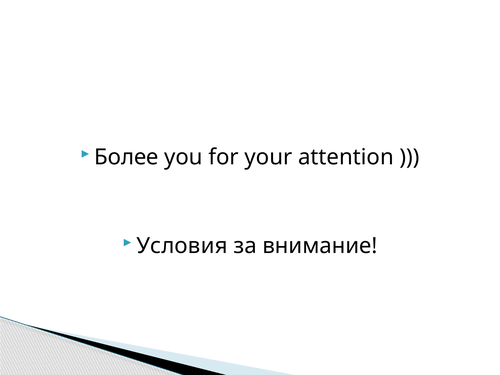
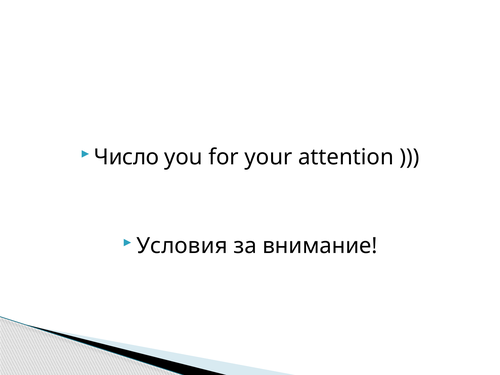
Более: Более -> Число
